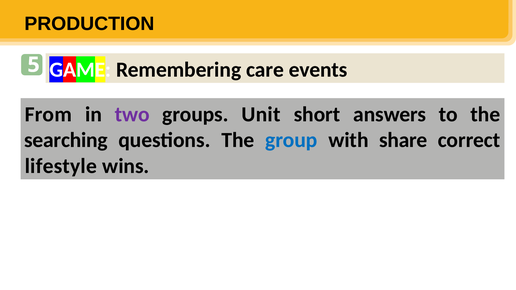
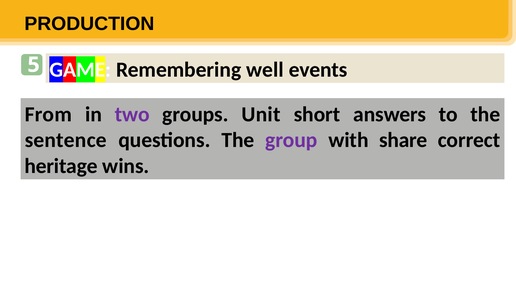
care: care -> well
searching: searching -> sentence
group colour: blue -> purple
lifestyle: lifestyle -> heritage
